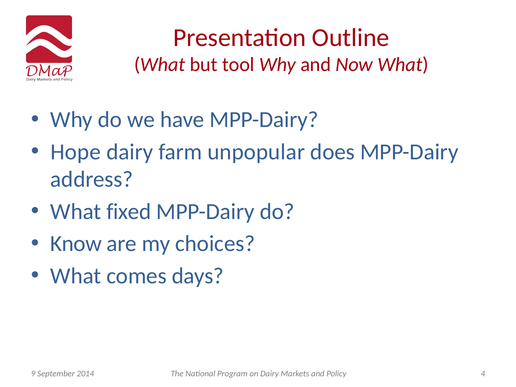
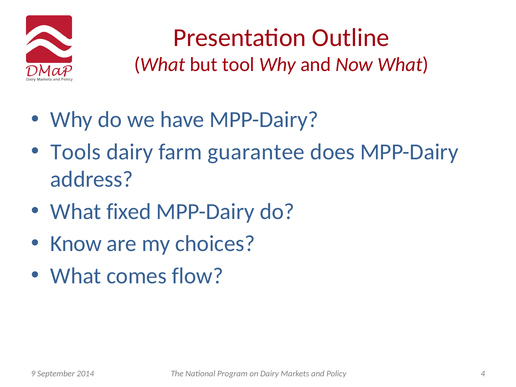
Hope: Hope -> Tools
unpopular: unpopular -> guarantee
days: days -> flow
